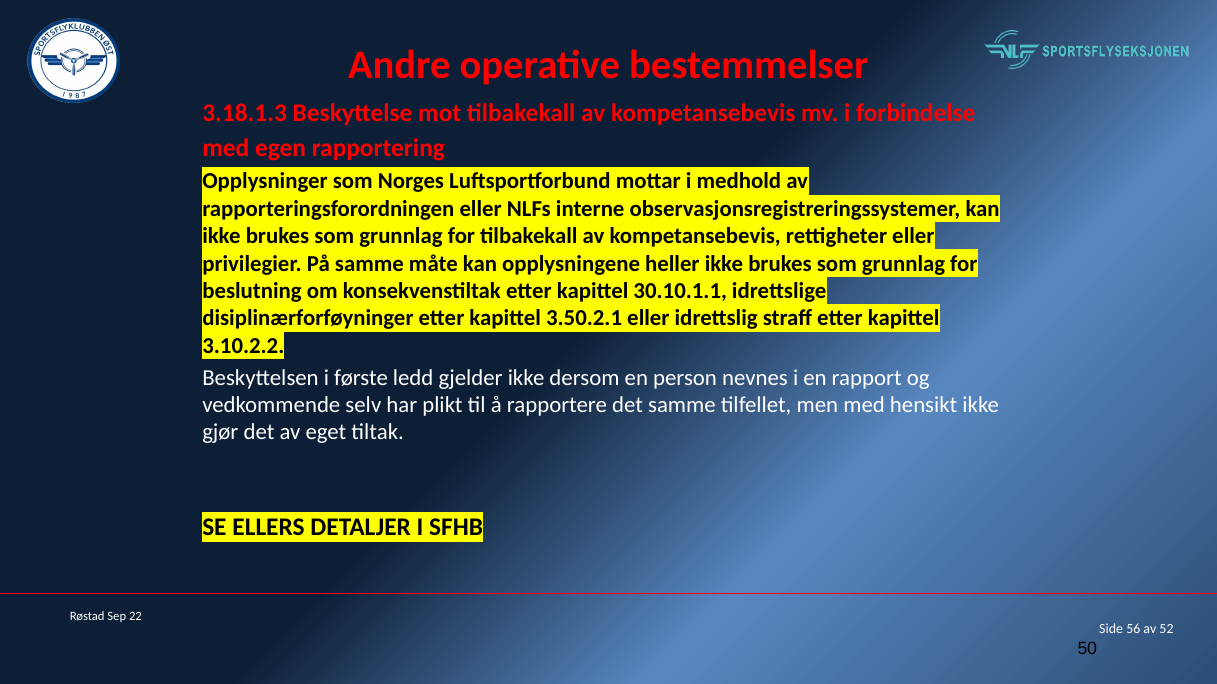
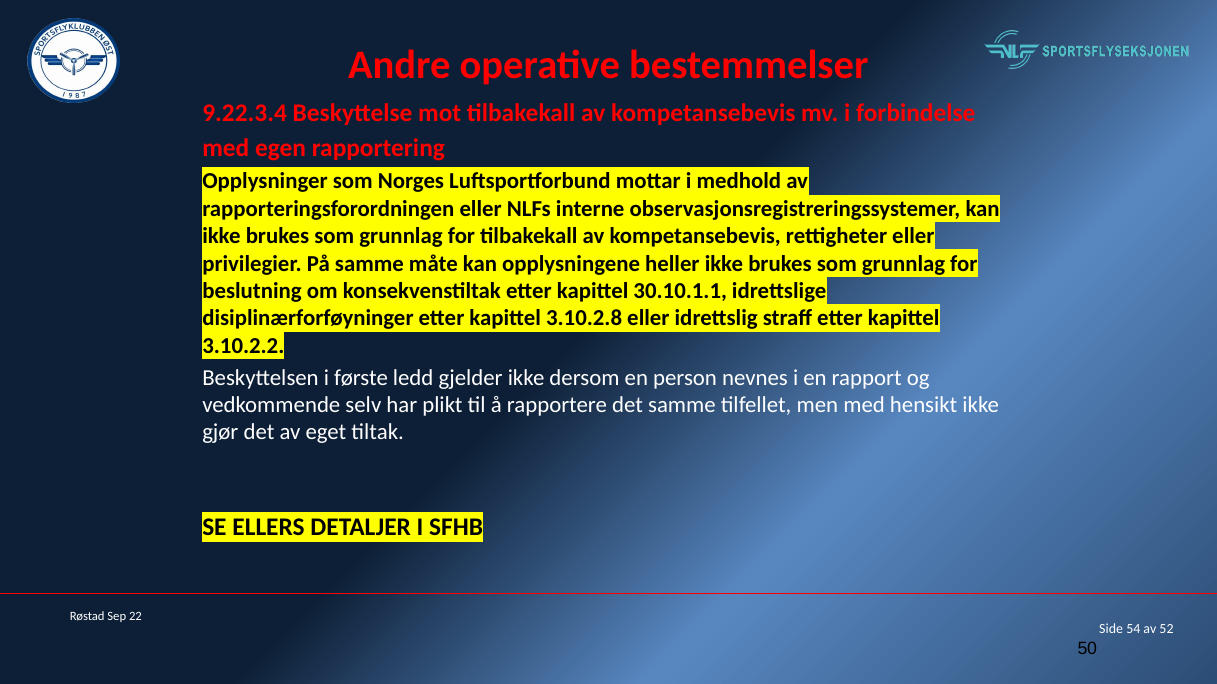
3.18.1.3: 3.18.1.3 -> 9.22.3.4
3.50.2.1: 3.50.2.1 -> 3.10.2.8
56: 56 -> 54
